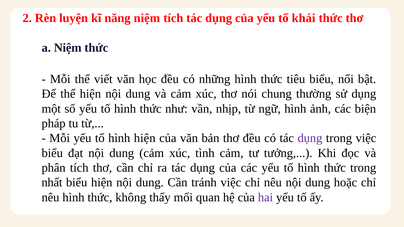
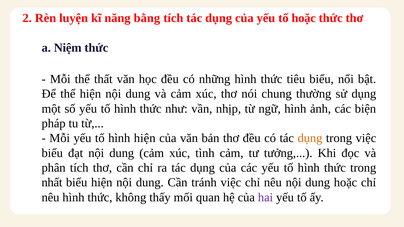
năng niệm: niệm -> bằng
tố khái: khái -> hoặc
viết: viết -> thất
dụng at (310, 138) colour: purple -> orange
